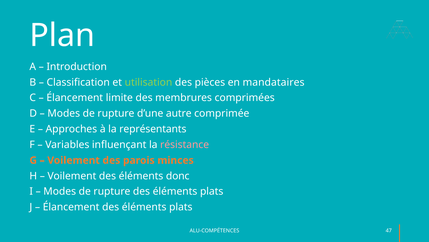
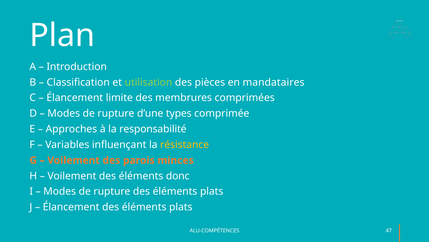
autre: autre -> types
représentants: représentants -> responsabilité
résistance colour: pink -> yellow
